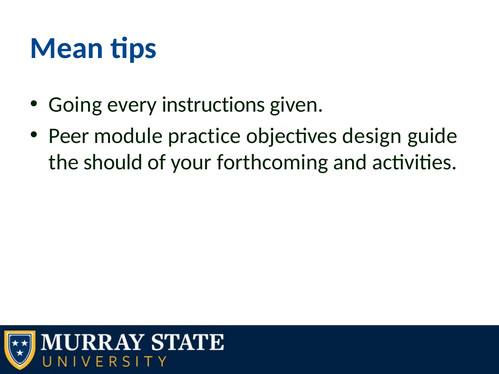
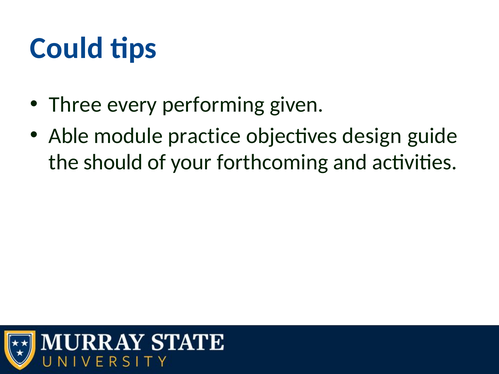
Mean: Mean -> Could
Going: Going -> Three
instructions: instructions -> performing
Peer: Peer -> Able
